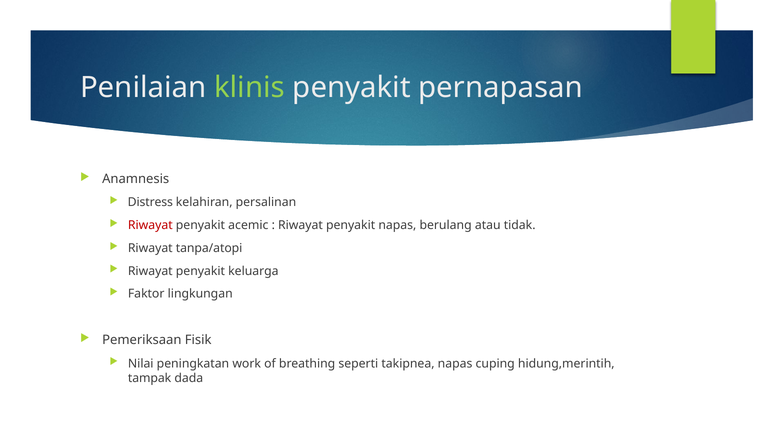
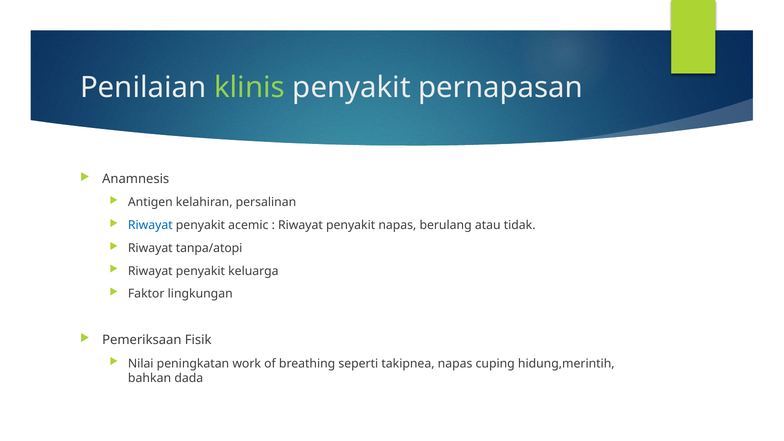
Distress: Distress -> Antigen
Riwayat at (150, 225) colour: red -> blue
tampak: tampak -> bahkan
